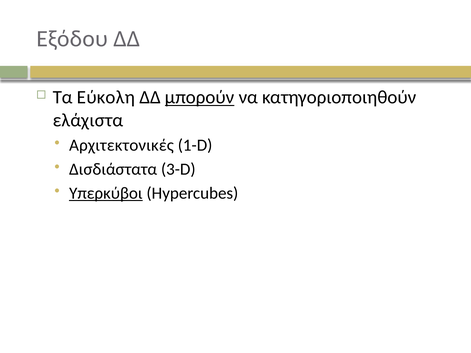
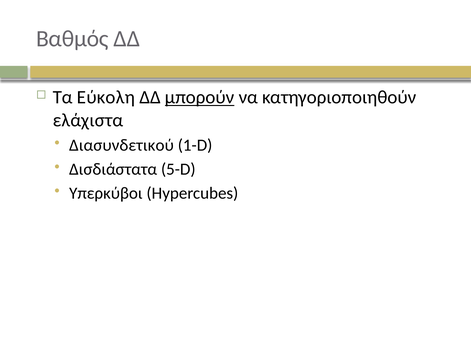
Εξόδου: Εξόδου -> Bαθμός
Αρχιτεκτονικές: Αρχιτεκτονικές -> Διασυνδετικού
3-D: 3-D -> 5-D
Υπερκύβοι underline: present -> none
